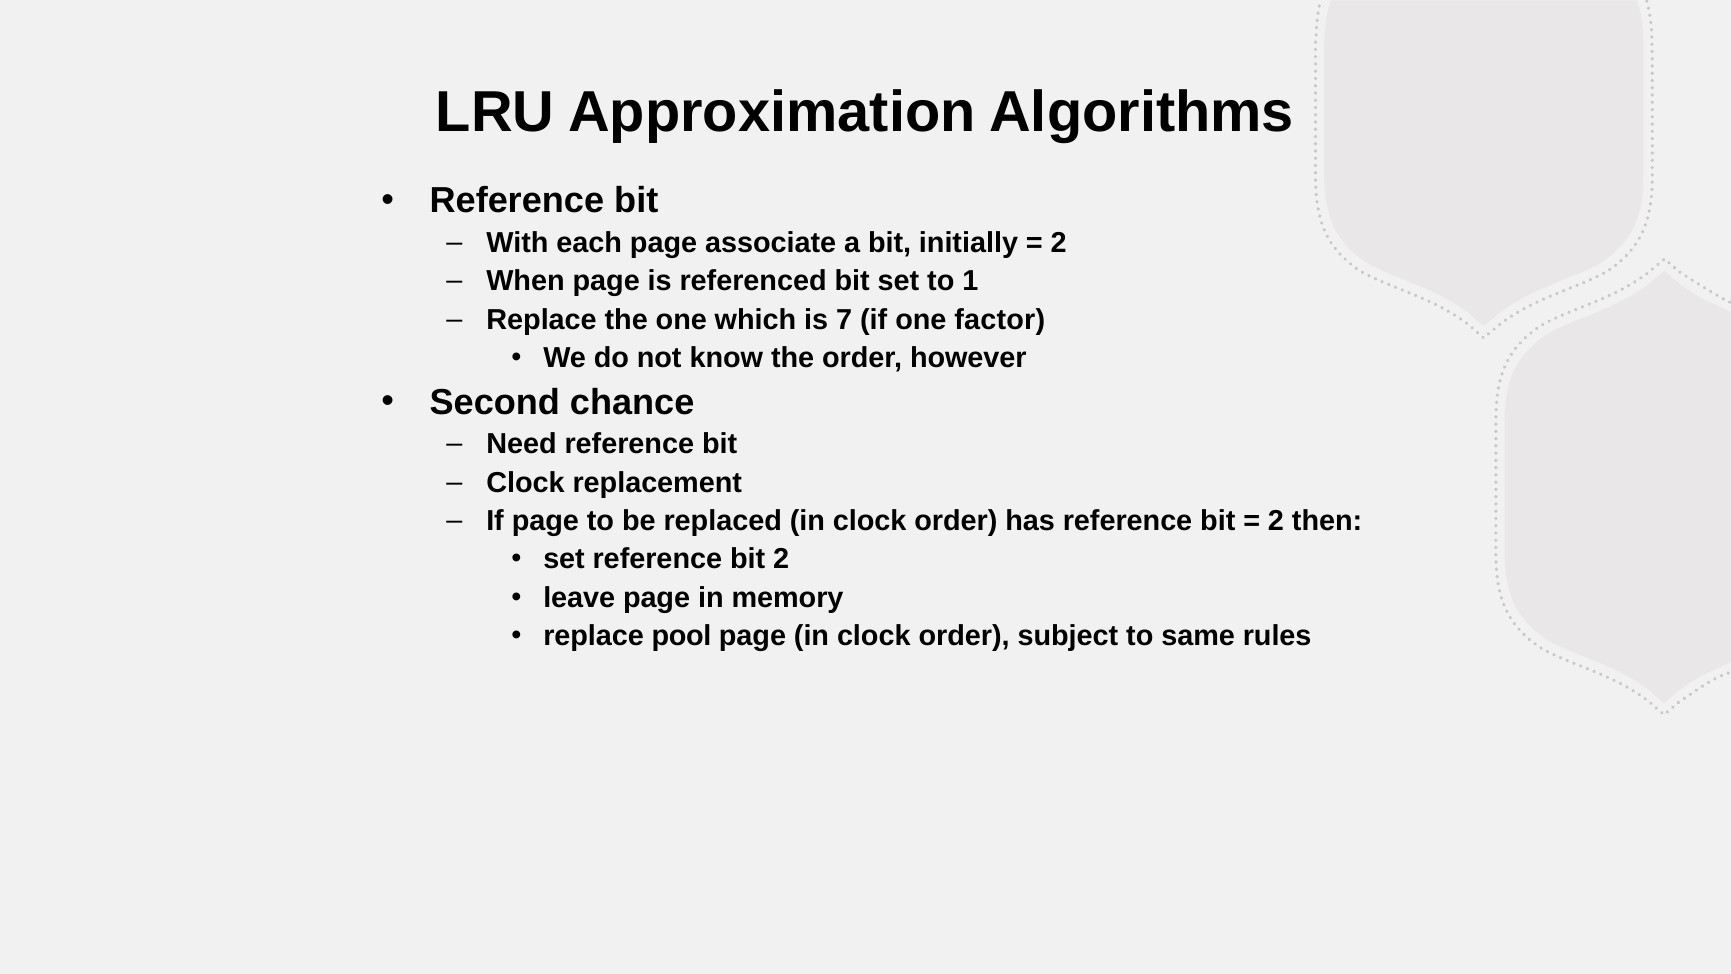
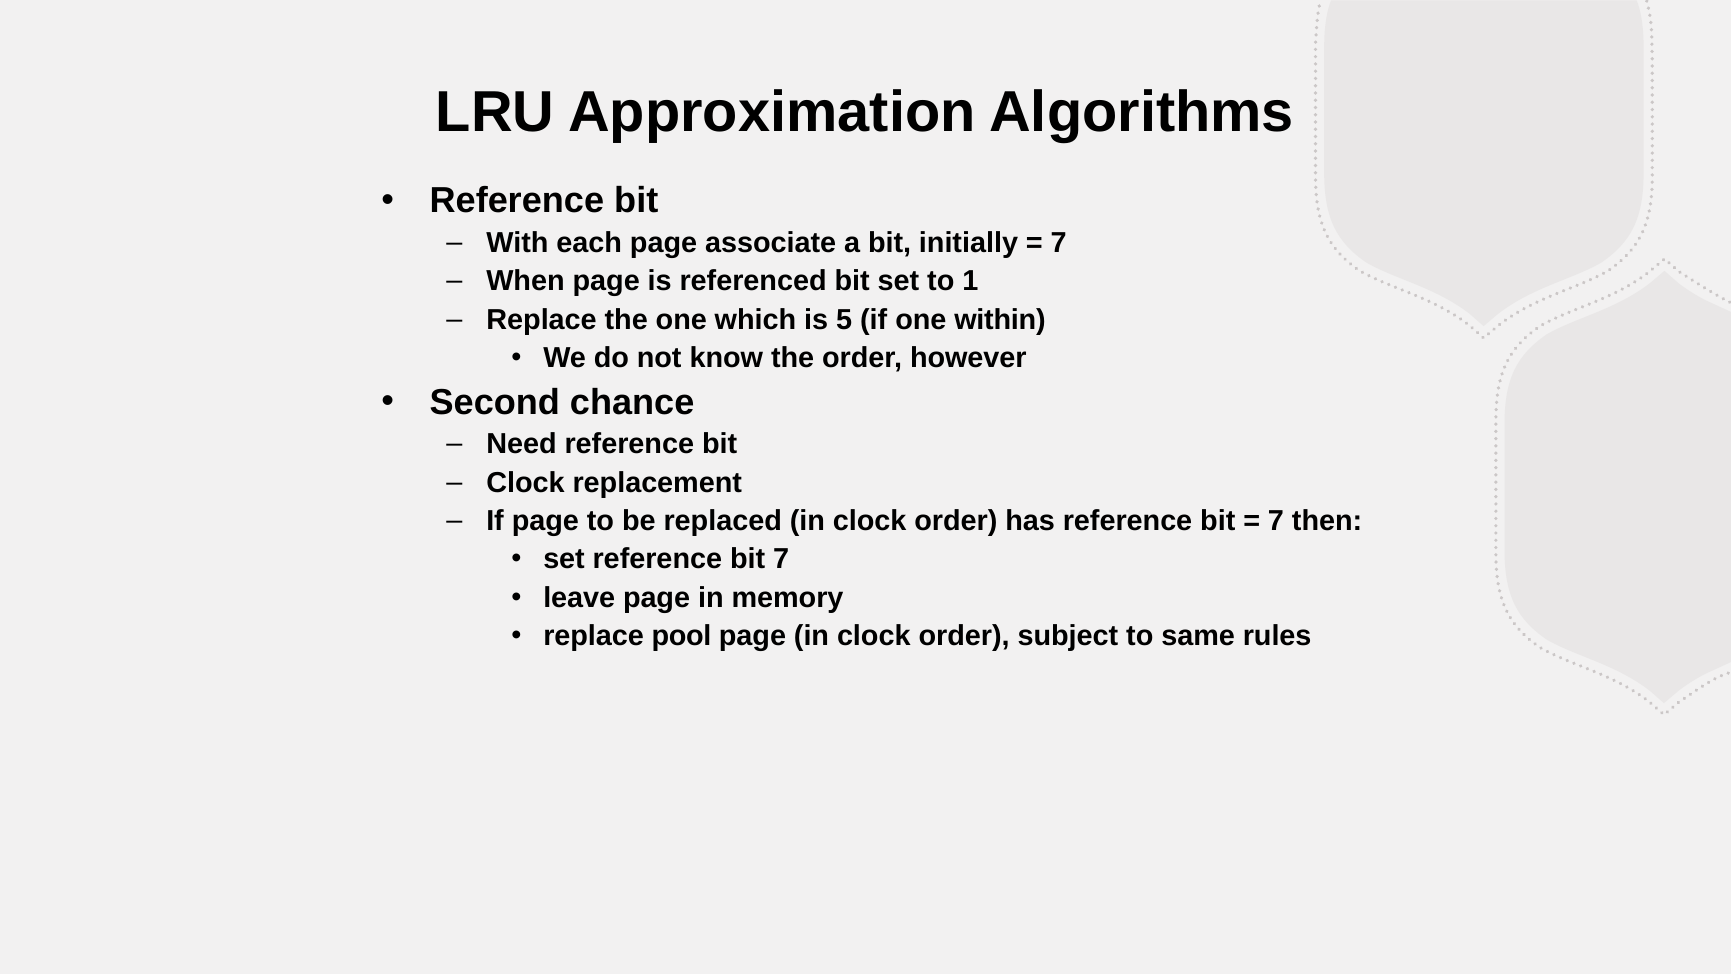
2 at (1059, 243): 2 -> 7
7: 7 -> 5
factor: factor -> within
2 at (1276, 521): 2 -> 7
bit 2: 2 -> 7
